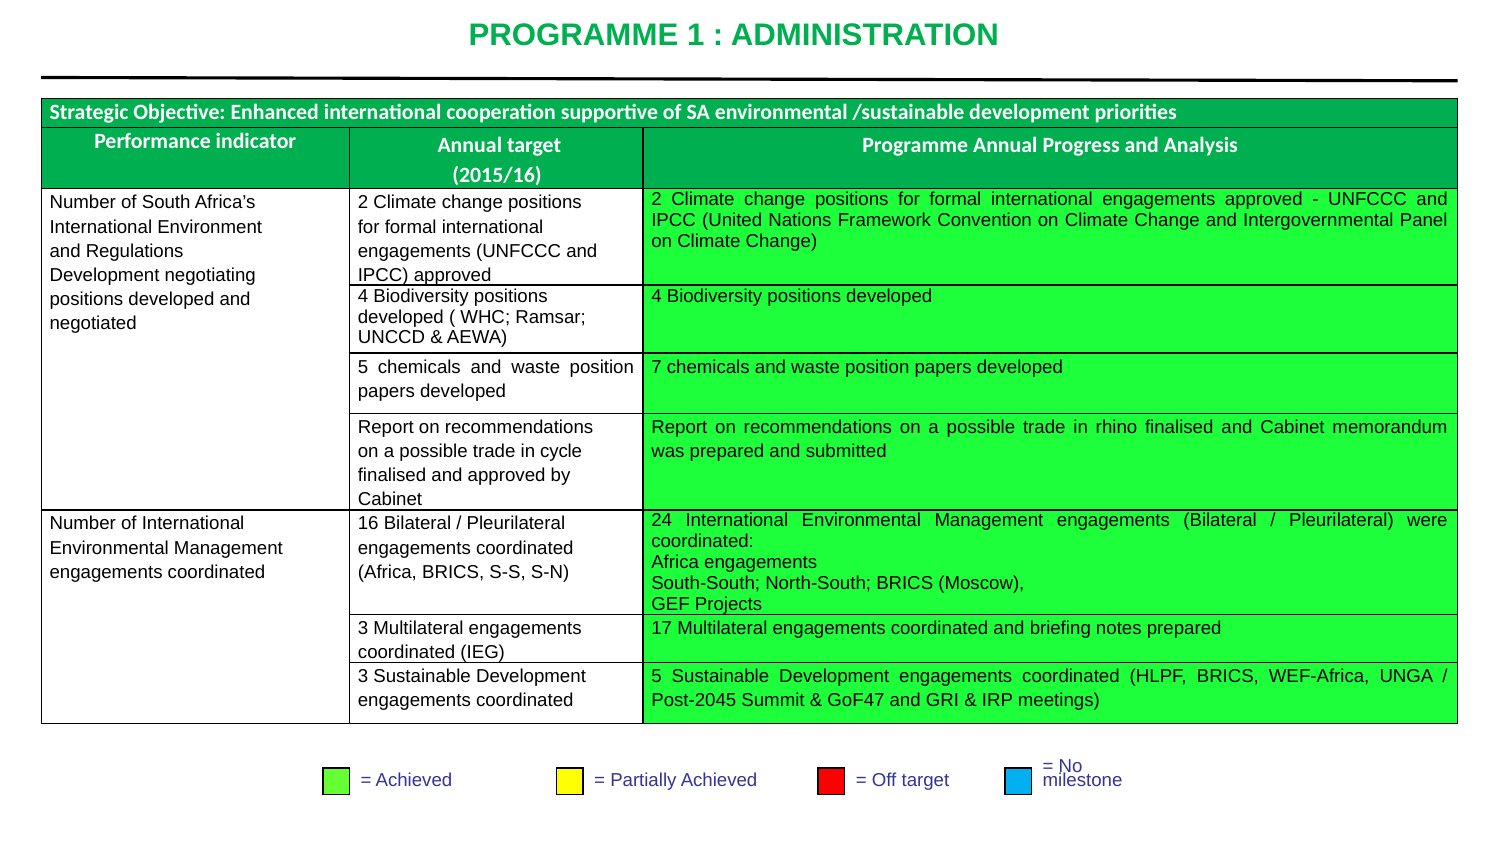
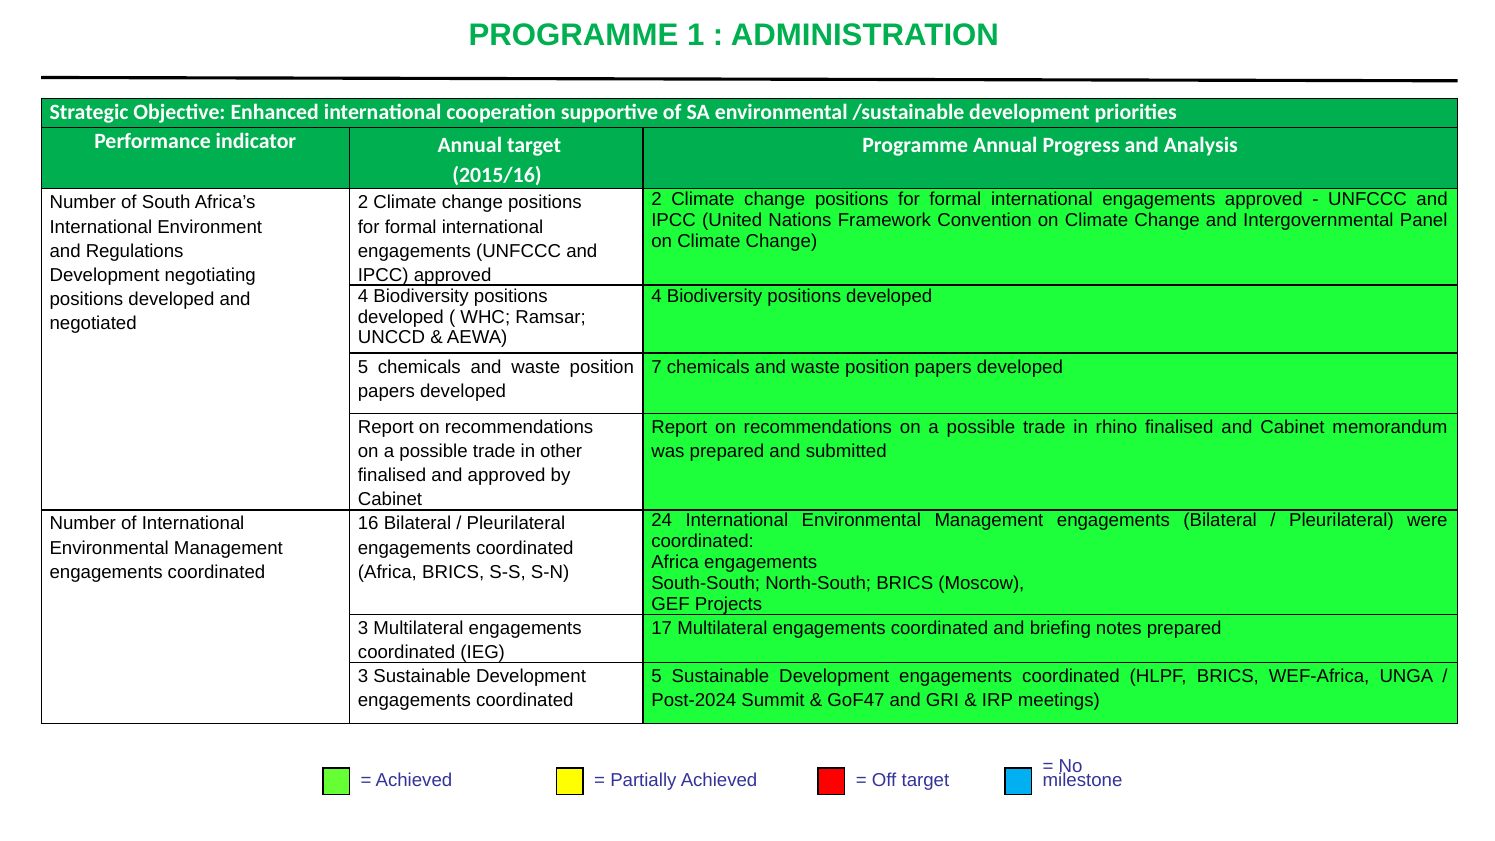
cycle: cycle -> other
Post-2045: Post-2045 -> Post-2024
